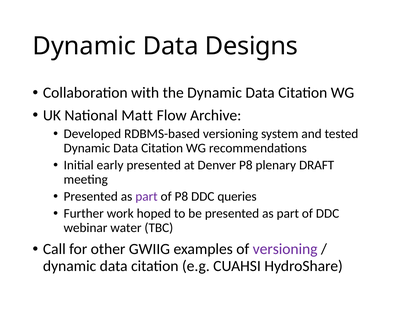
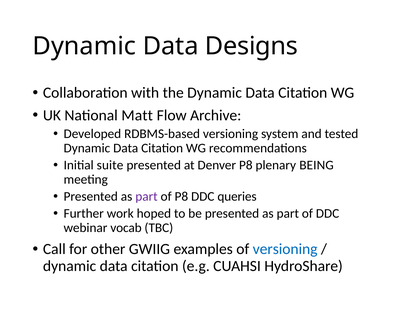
early: early -> suite
DRAFT: DRAFT -> BEING
water: water -> vocab
versioning at (285, 250) colour: purple -> blue
